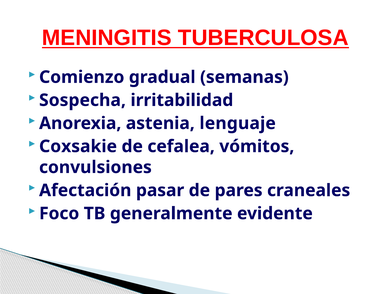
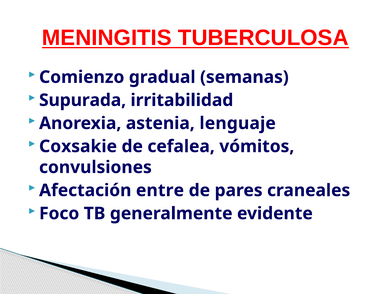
Sospecha: Sospecha -> Supurada
pasar: pasar -> entre
